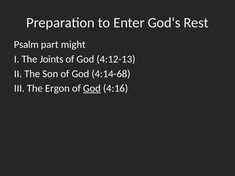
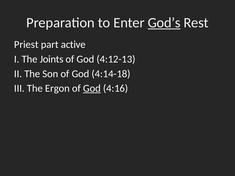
God’s underline: none -> present
Psalm: Psalm -> Priest
might: might -> active
4:14-68: 4:14-68 -> 4:14-18
